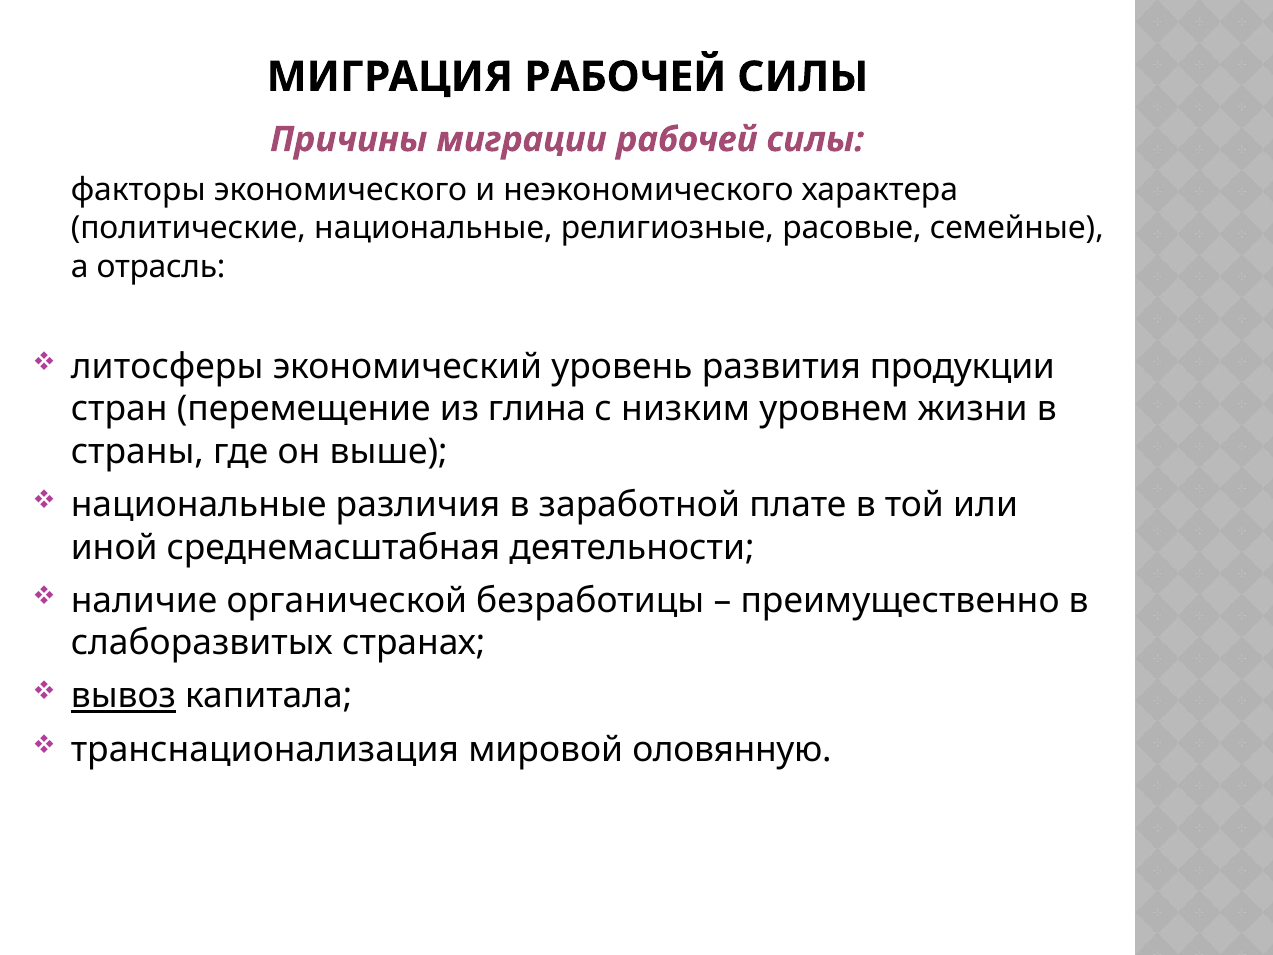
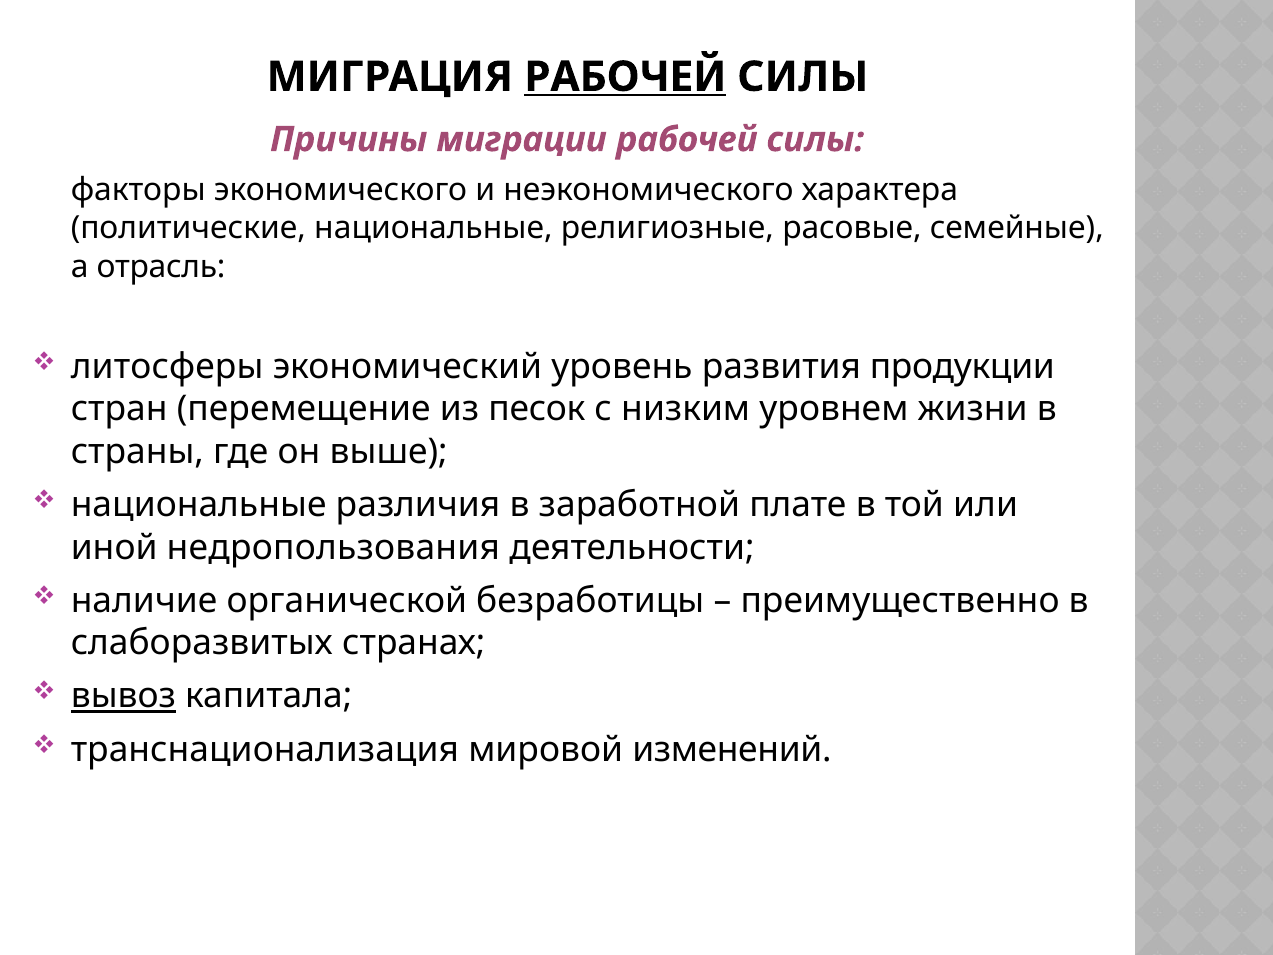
РАБОЧЕЙ at (625, 77) underline: none -> present
глина: глина -> песок
среднемасштабная: среднемасштабная -> недропользования
оловянную: оловянную -> изменений
